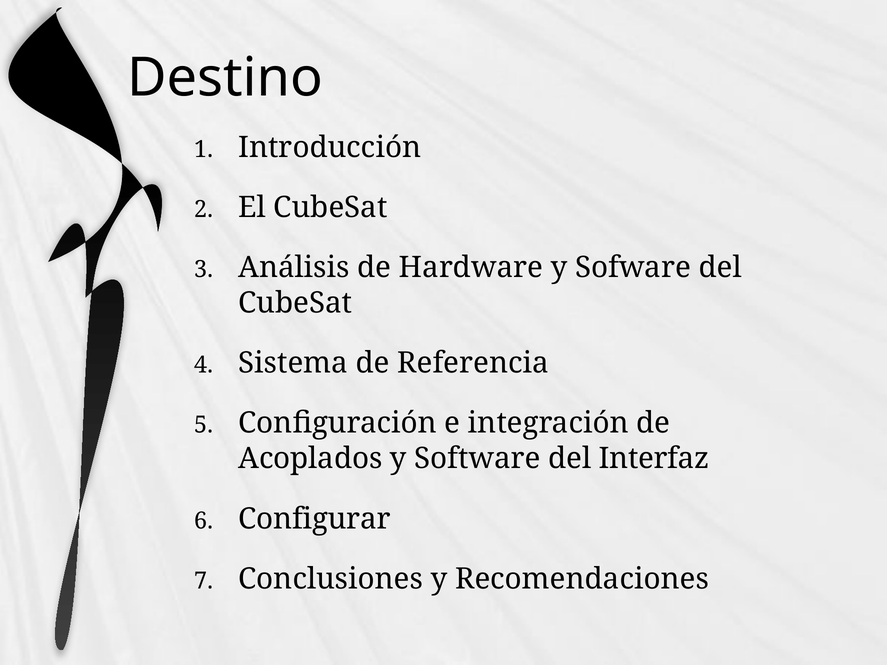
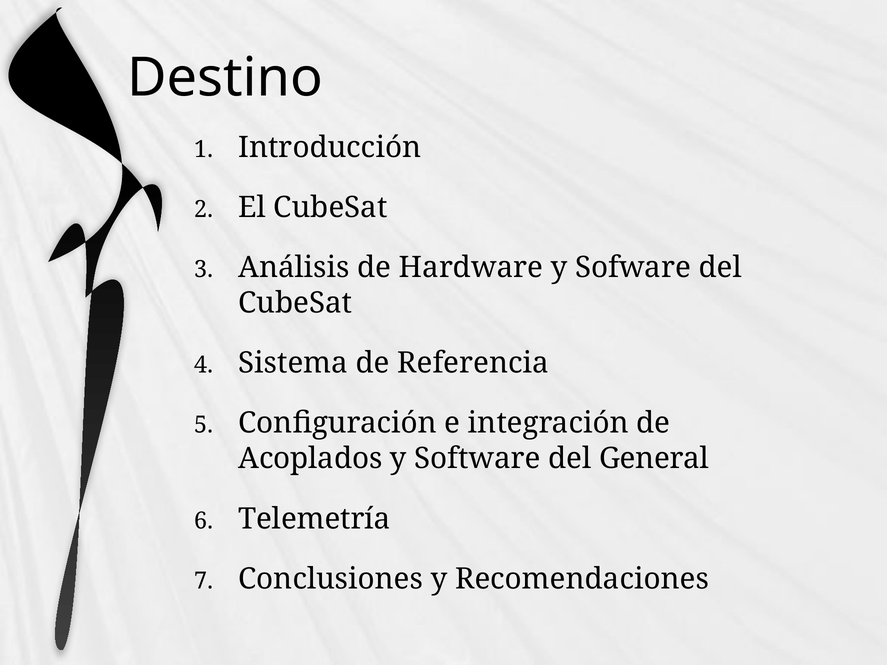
Interfaz: Interfaz -> General
Configurar: Configurar -> Telemetría
